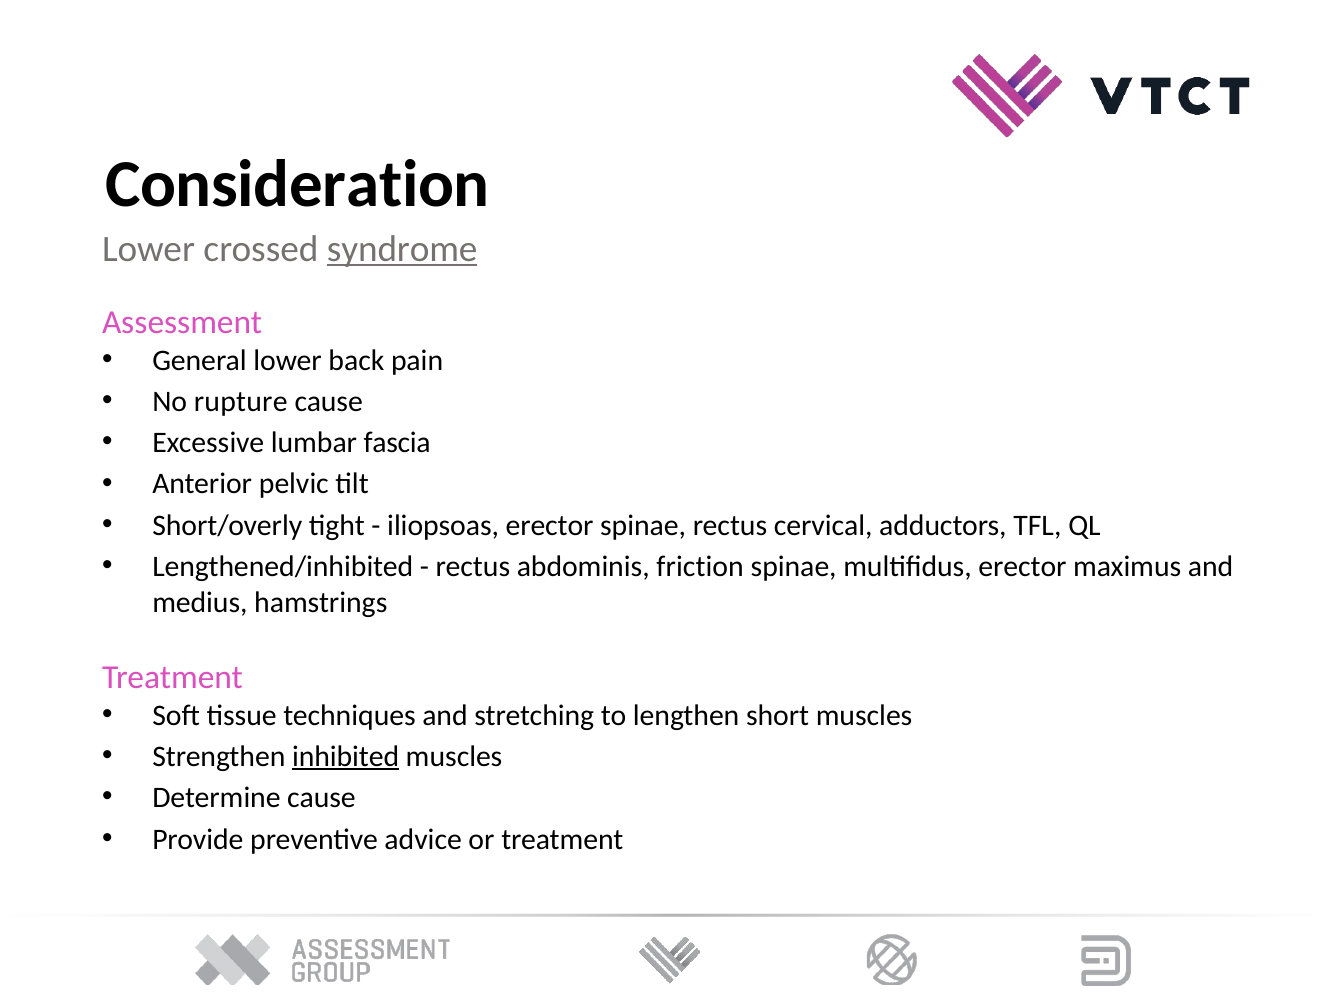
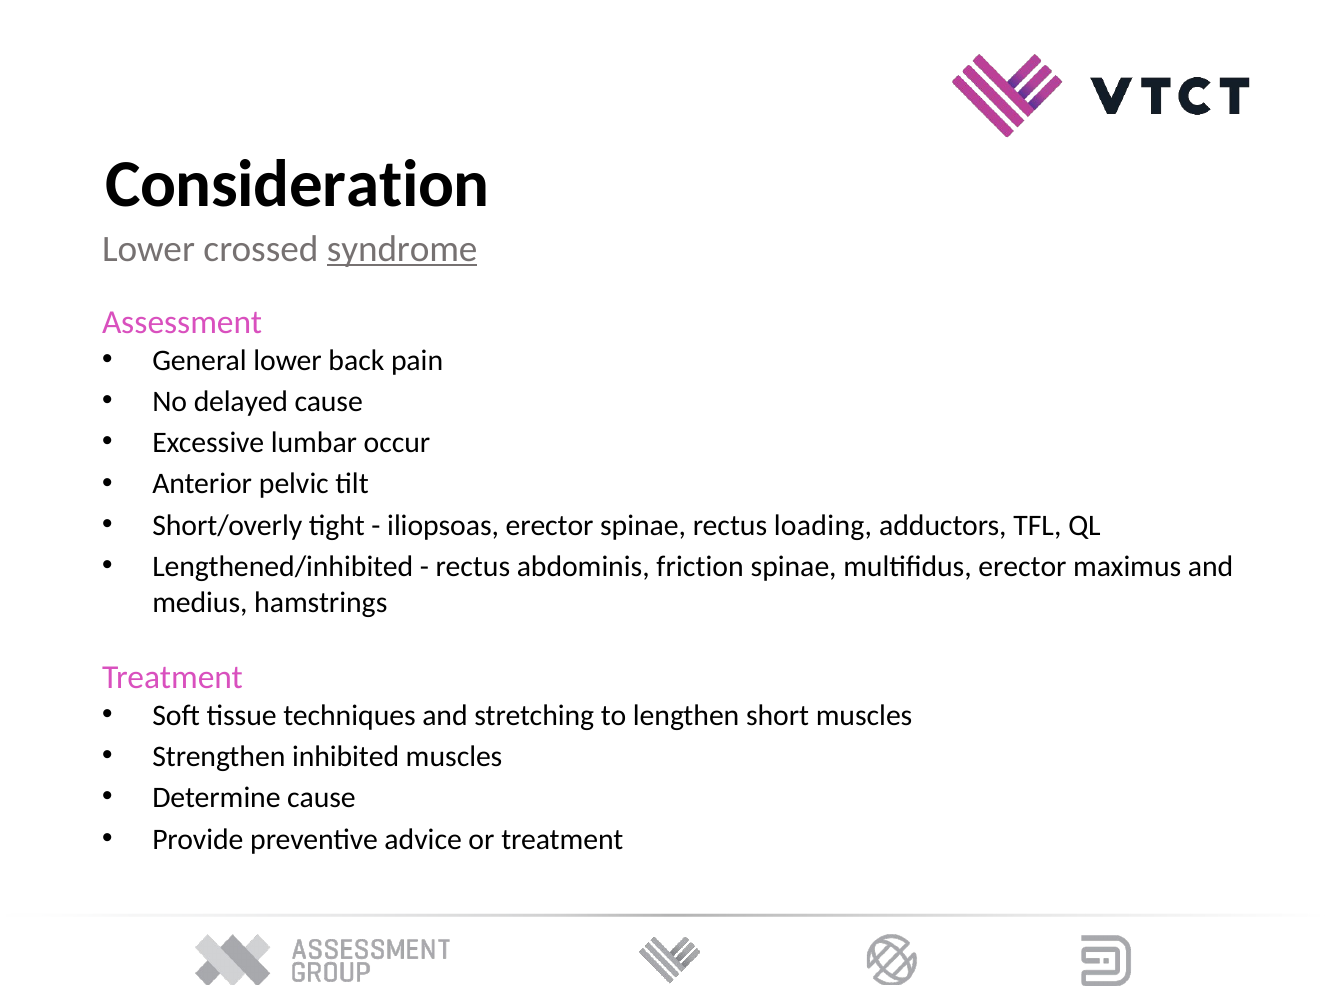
rupture: rupture -> delayed
fascia: fascia -> occur
cervical: cervical -> loading
inhibited underline: present -> none
